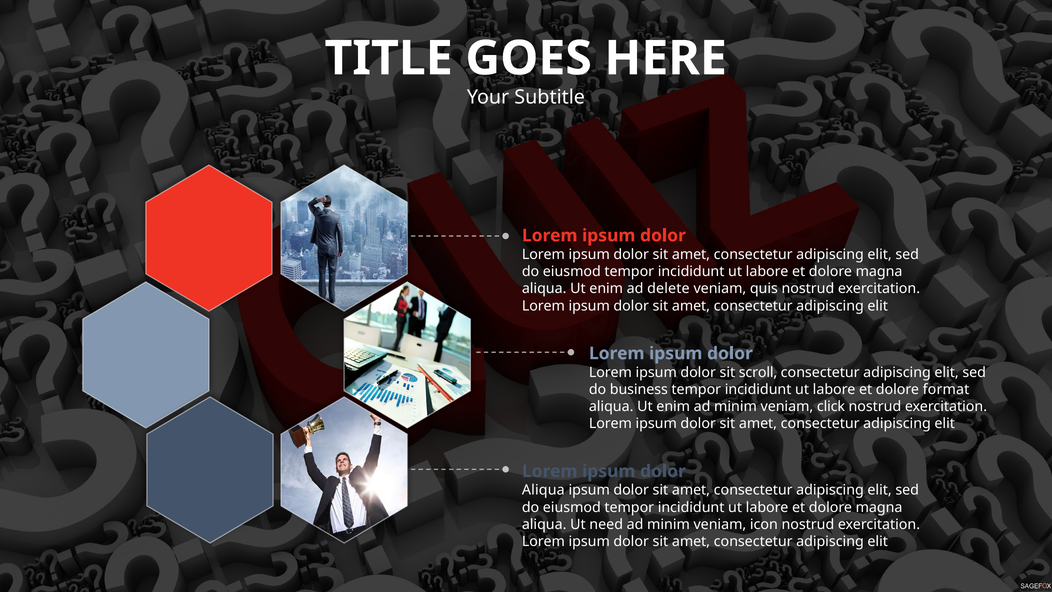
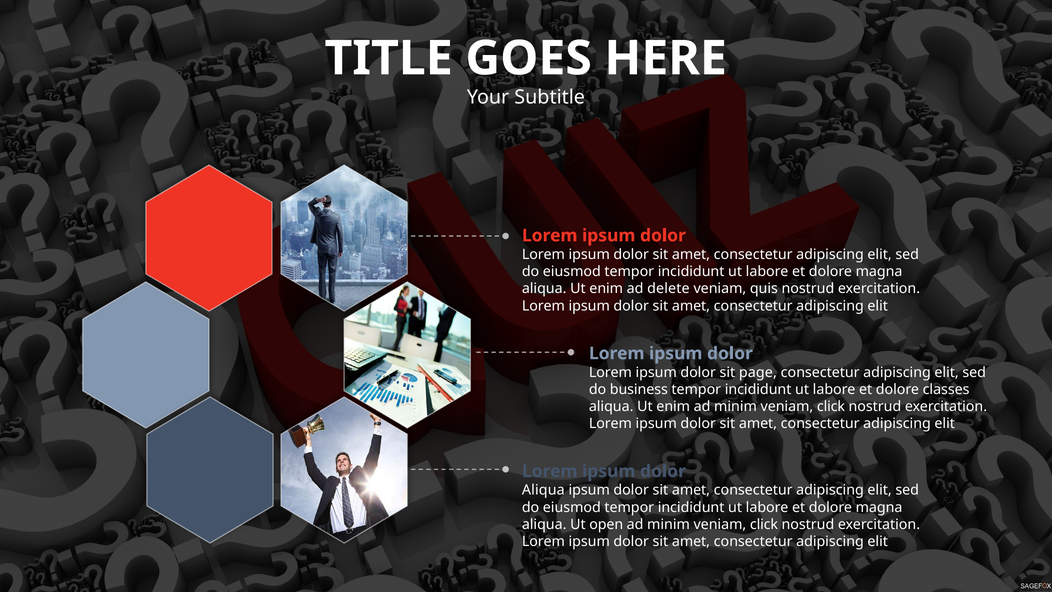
scroll: scroll -> page
format: format -> classes
need: need -> open
icon at (764, 524): icon -> click
